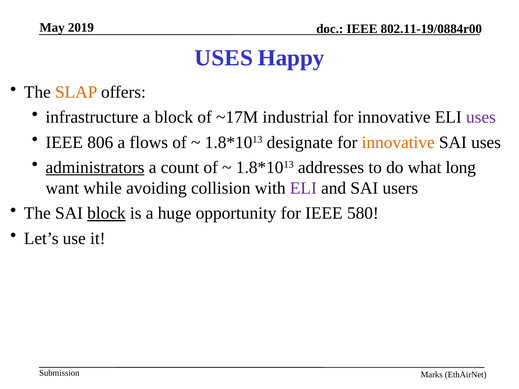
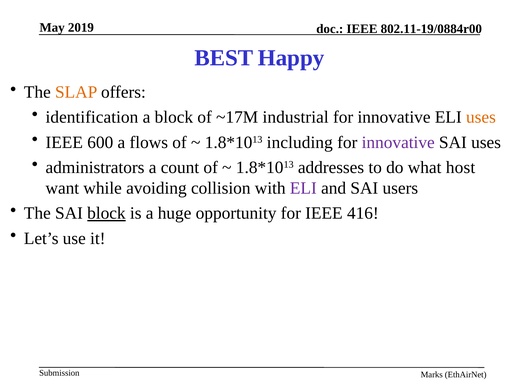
USES at (224, 58): USES -> BEST
infrastructure: infrastructure -> identification
uses at (481, 117) colour: purple -> orange
806: 806 -> 600
designate: designate -> including
innovative at (398, 142) colour: orange -> purple
administrators underline: present -> none
long: long -> host
580: 580 -> 416
